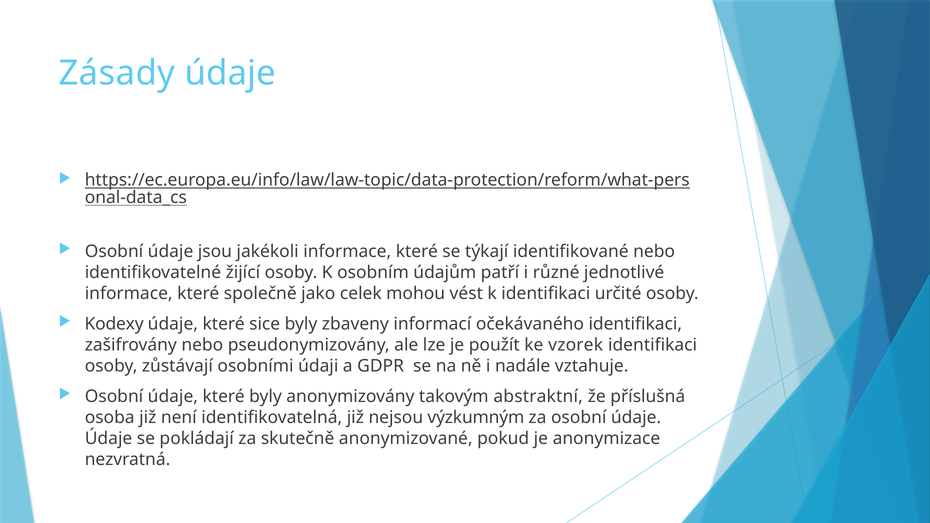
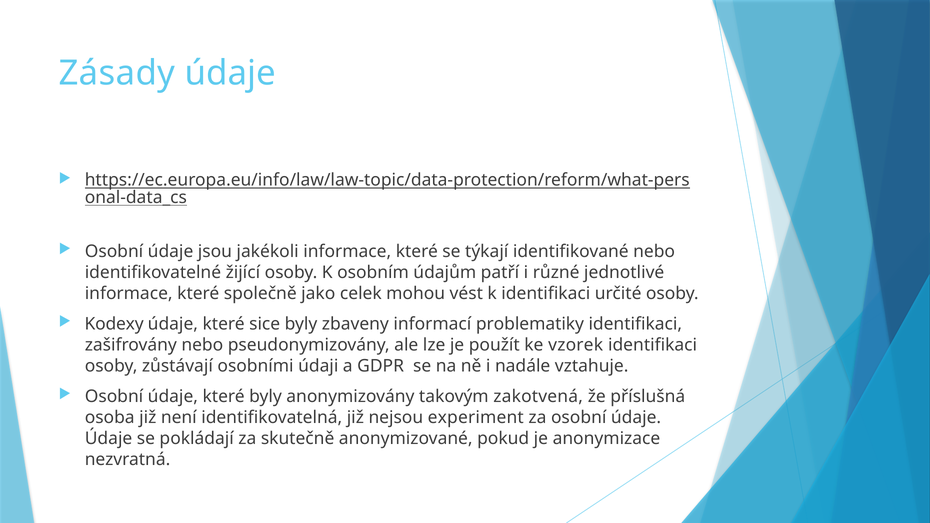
očekávaného: očekávaného -> problematiky
abstraktní: abstraktní -> zakotvená
výzkumným: výzkumným -> experiment
